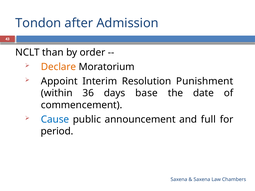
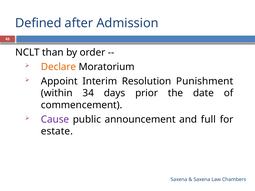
Tondon: Tondon -> Defined
36: 36 -> 34
base: base -> prior
Cause colour: blue -> purple
period: period -> estate
